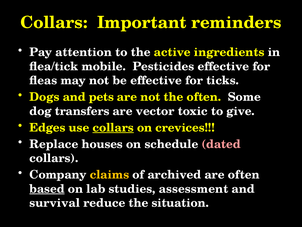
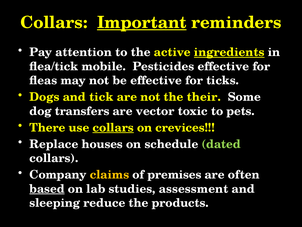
Important underline: none -> present
ingredients underline: none -> present
pets: pets -> tick
the often: often -> their
give: give -> pets
Edges: Edges -> There
dated colour: pink -> light green
archived: archived -> premises
survival: survival -> sleeping
situation: situation -> products
